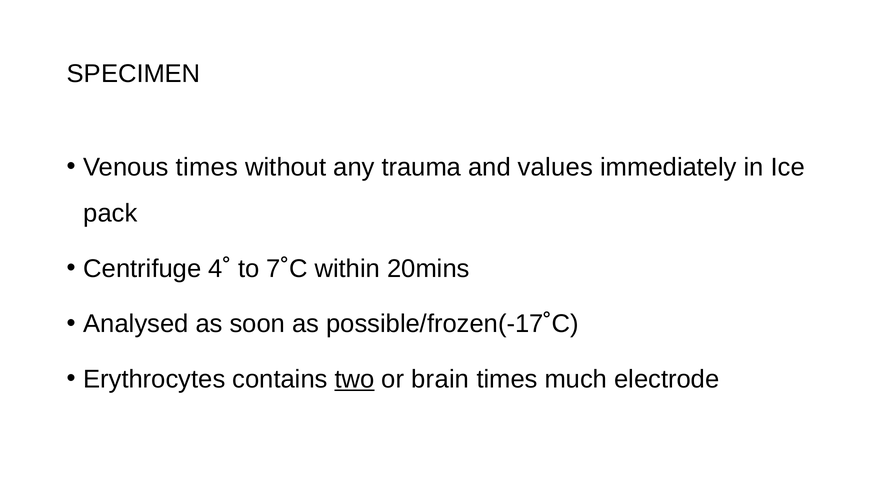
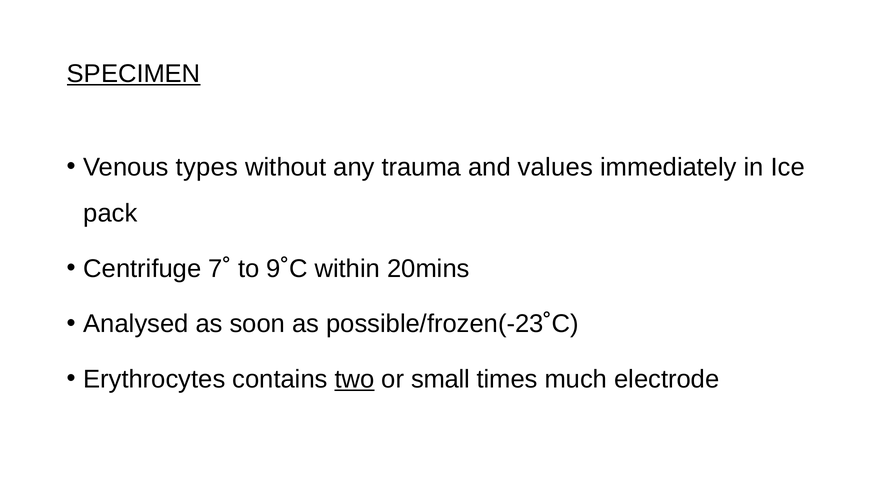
SPECIMEN underline: none -> present
Venous times: times -> types
4˚: 4˚ -> 7˚
7˚C: 7˚C -> 9˚C
possible/frozen(-17˚C: possible/frozen(-17˚C -> possible/frozen(-23˚C
brain: brain -> small
